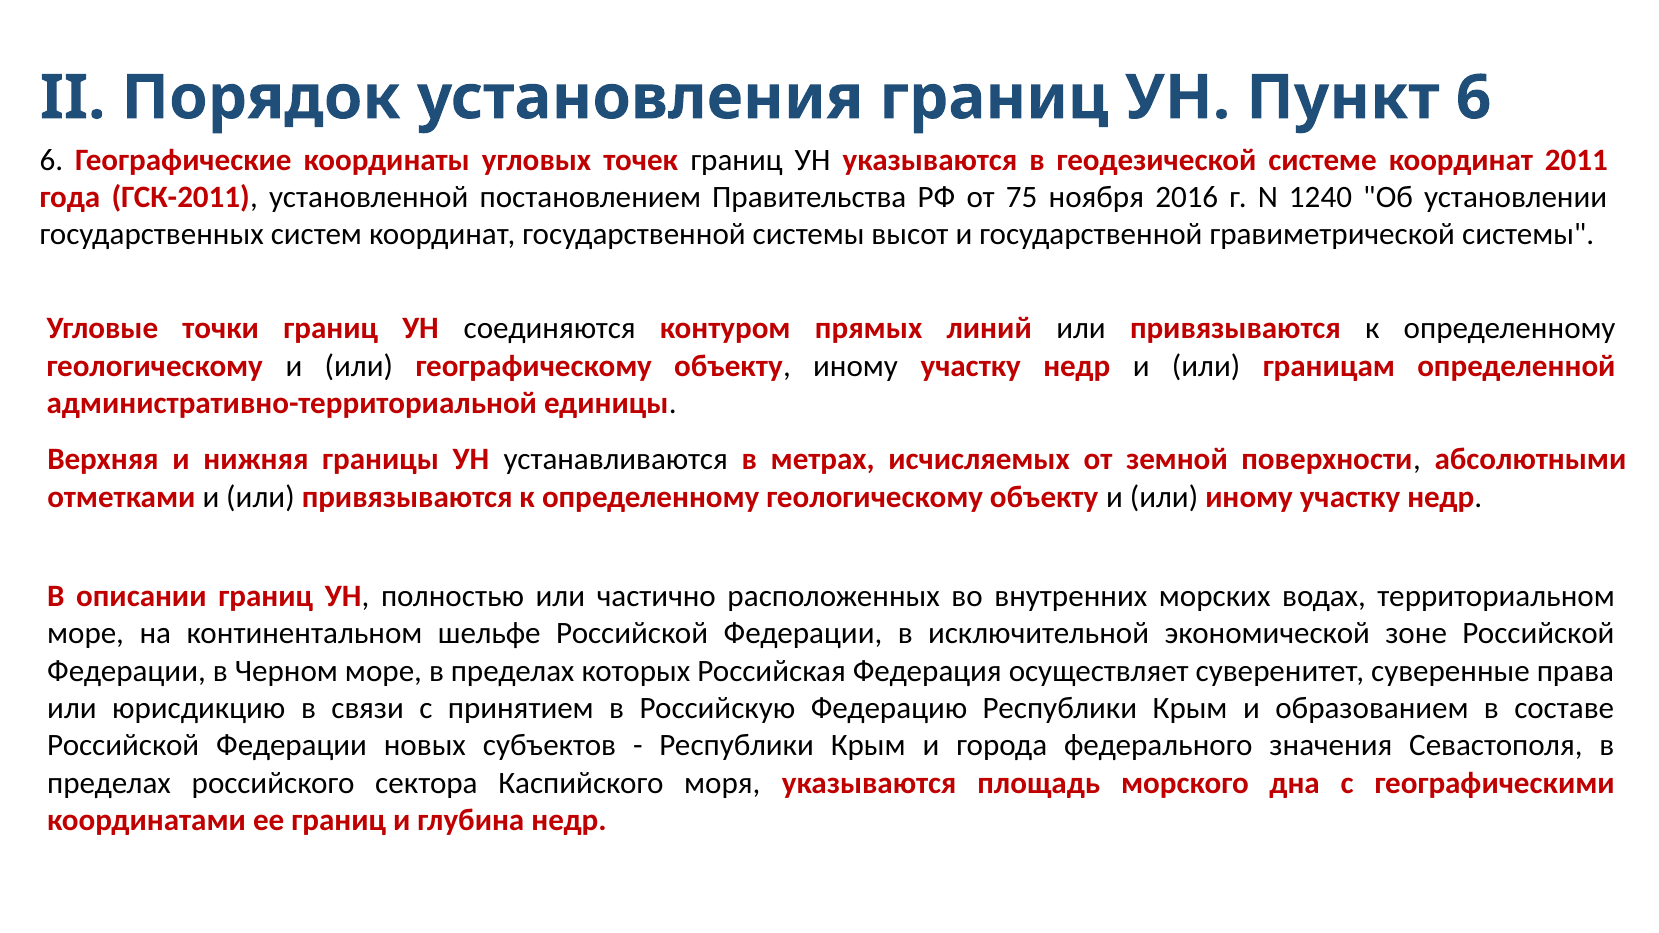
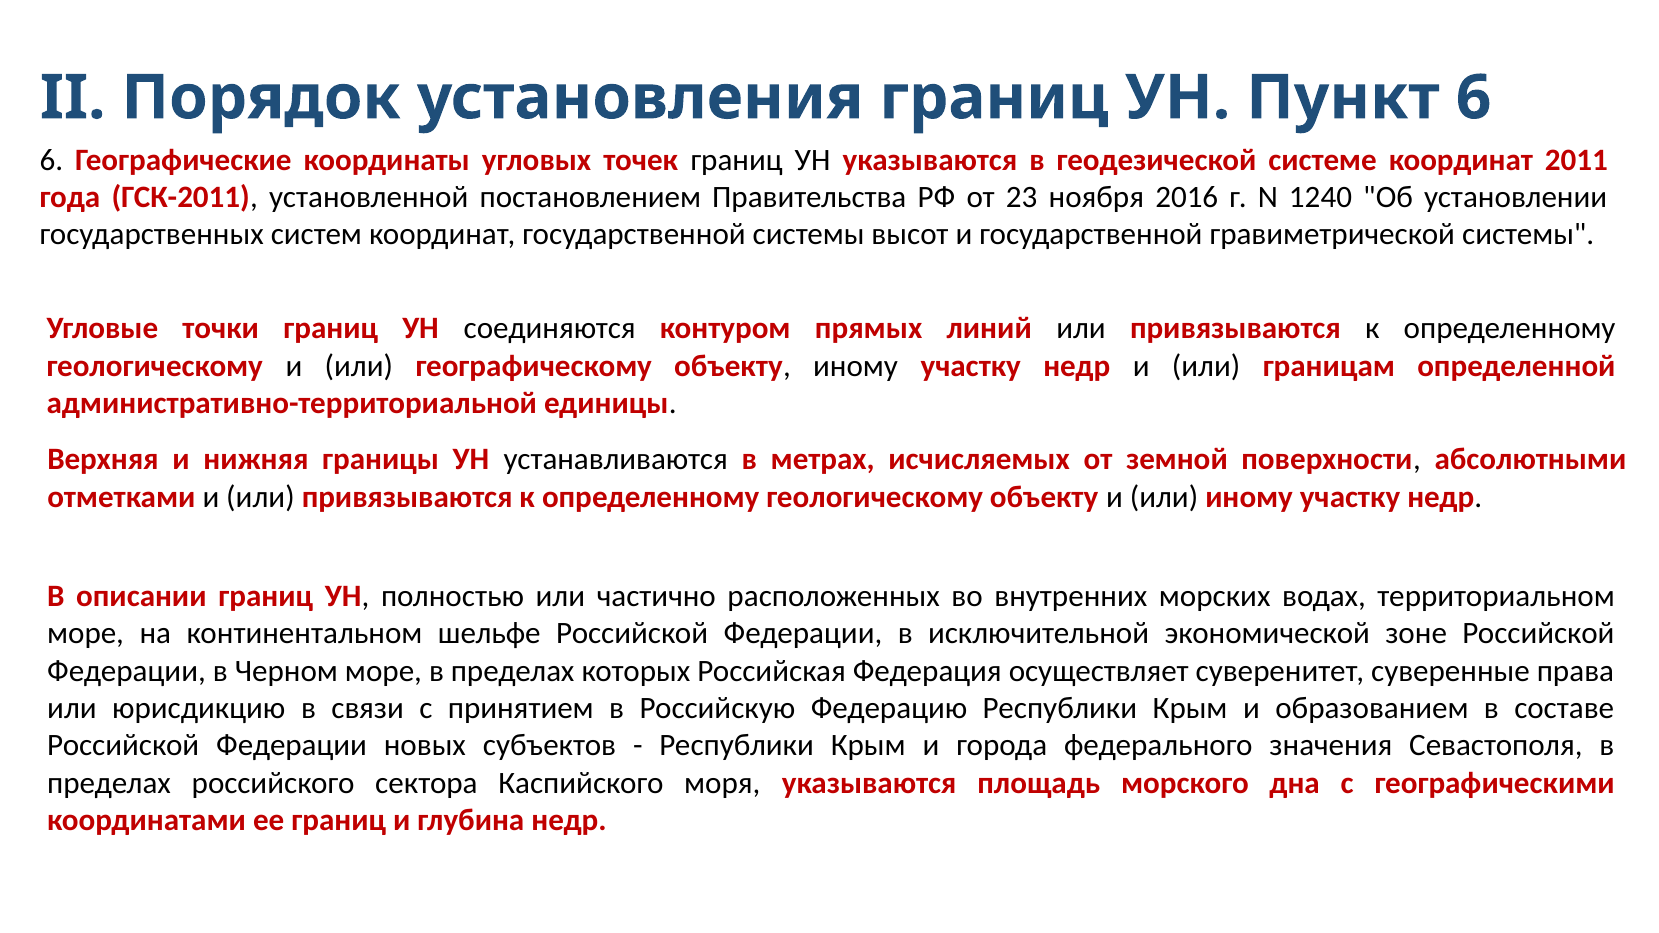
75: 75 -> 23
